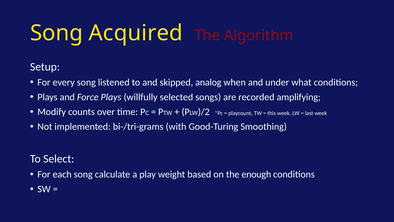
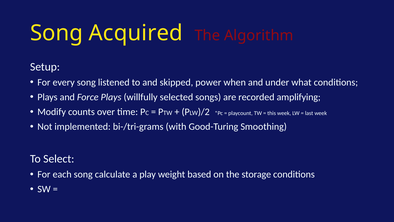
analog: analog -> power
enough: enough -> storage
